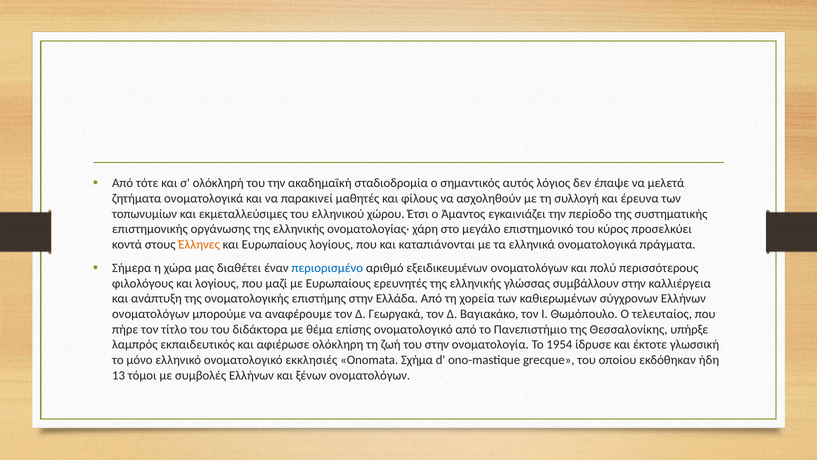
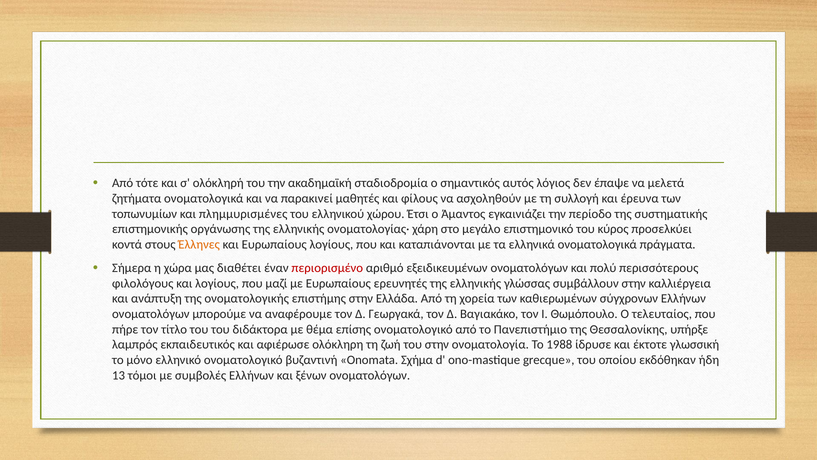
εκμεταλλεύσιμες: εκμεταλλεύσιμες -> πλημμυρισμένες
περιορισμένο colour: blue -> red
1954: 1954 -> 1988
εκκλησιές: εκκλησιές -> βυζαντινή
